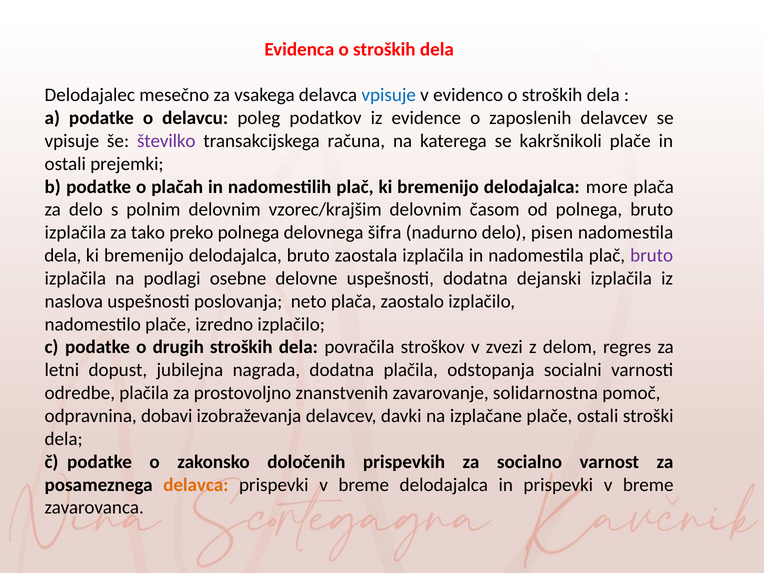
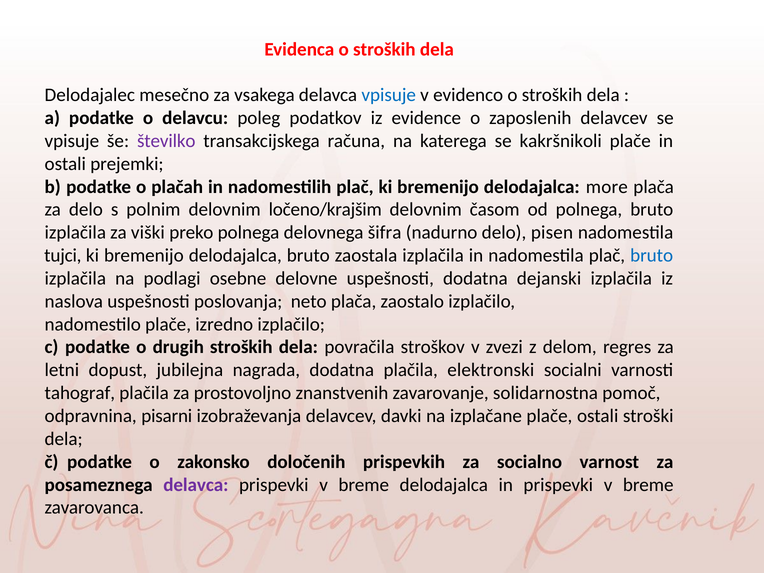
vzorec/krajšim: vzorec/krajšim -> ločeno/krajšim
tako: tako -> viški
dela at (63, 256): dela -> tujci
bruto at (652, 256) colour: purple -> blue
odstopanja: odstopanja -> elektronski
odredbe: odredbe -> tahograf
dobavi: dobavi -> pisarni
delavca at (196, 485) colour: orange -> purple
